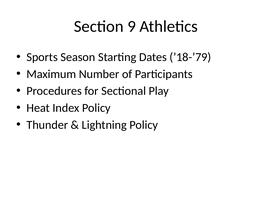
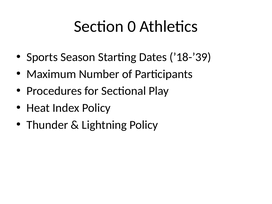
9: 9 -> 0
’18-’79: ’18-’79 -> ’18-’39
